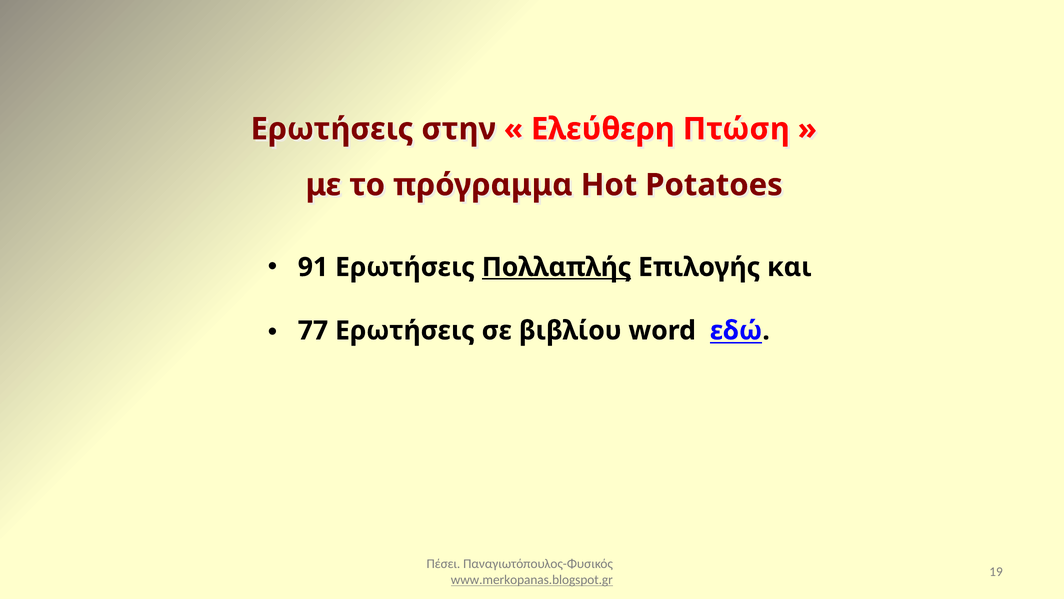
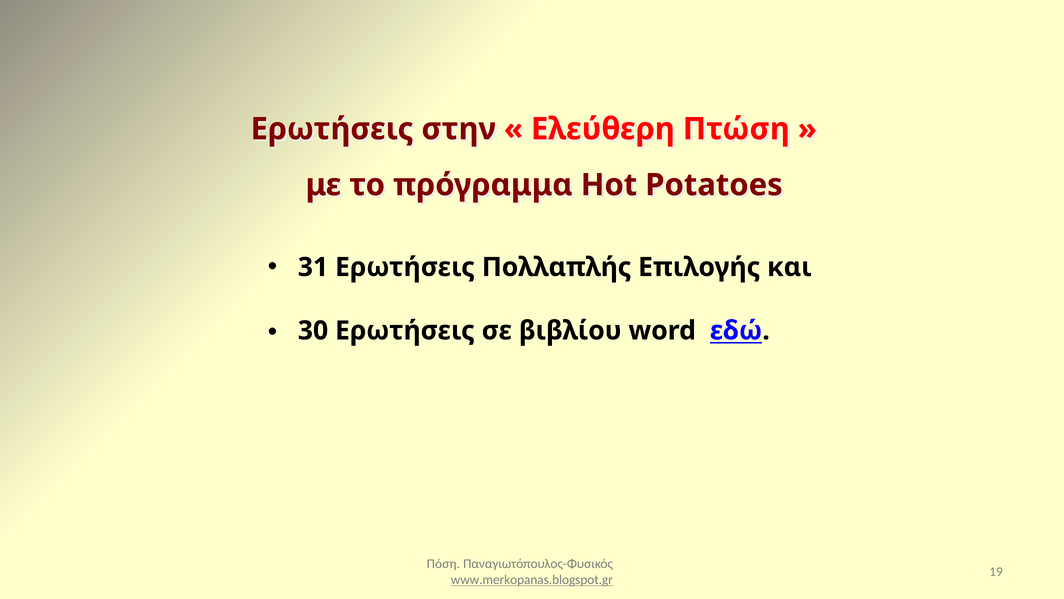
91: 91 -> 31
Πολλαπλής underline: present -> none
77: 77 -> 30
Πέσει: Πέσει -> Πόση
